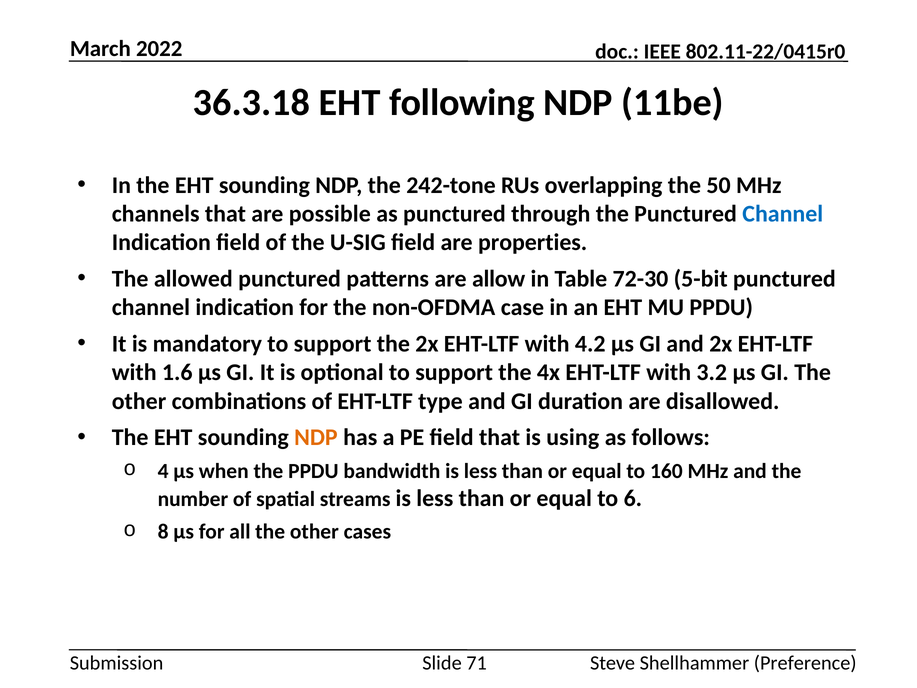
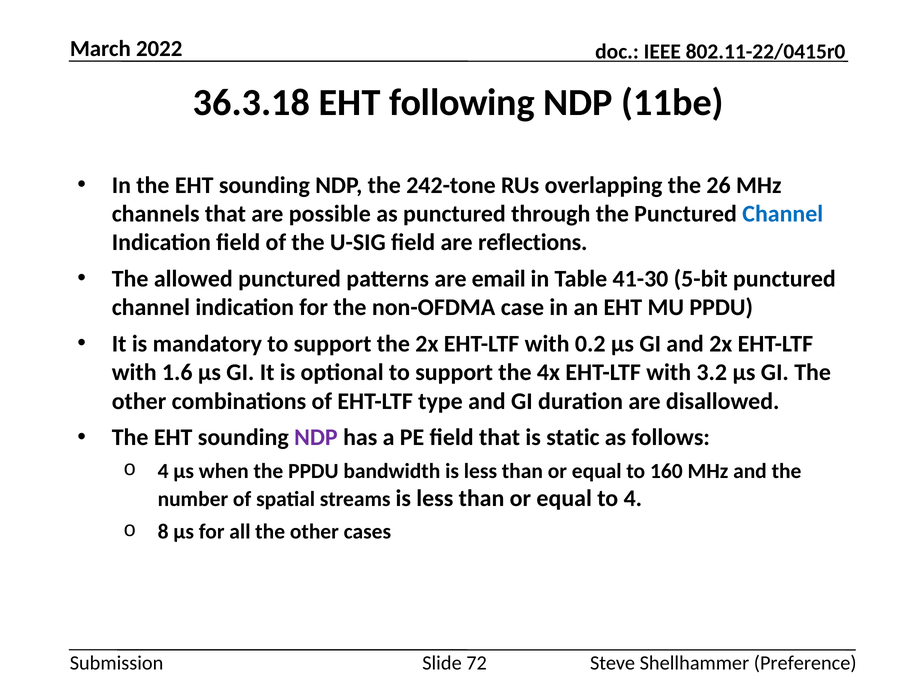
50: 50 -> 26
properties: properties -> reflections
allow: allow -> email
72-30: 72-30 -> 41-30
4.2: 4.2 -> 0.2
NDP at (316, 437) colour: orange -> purple
using: using -> static
to 6: 6 -> 4
71: 71 -> 72
